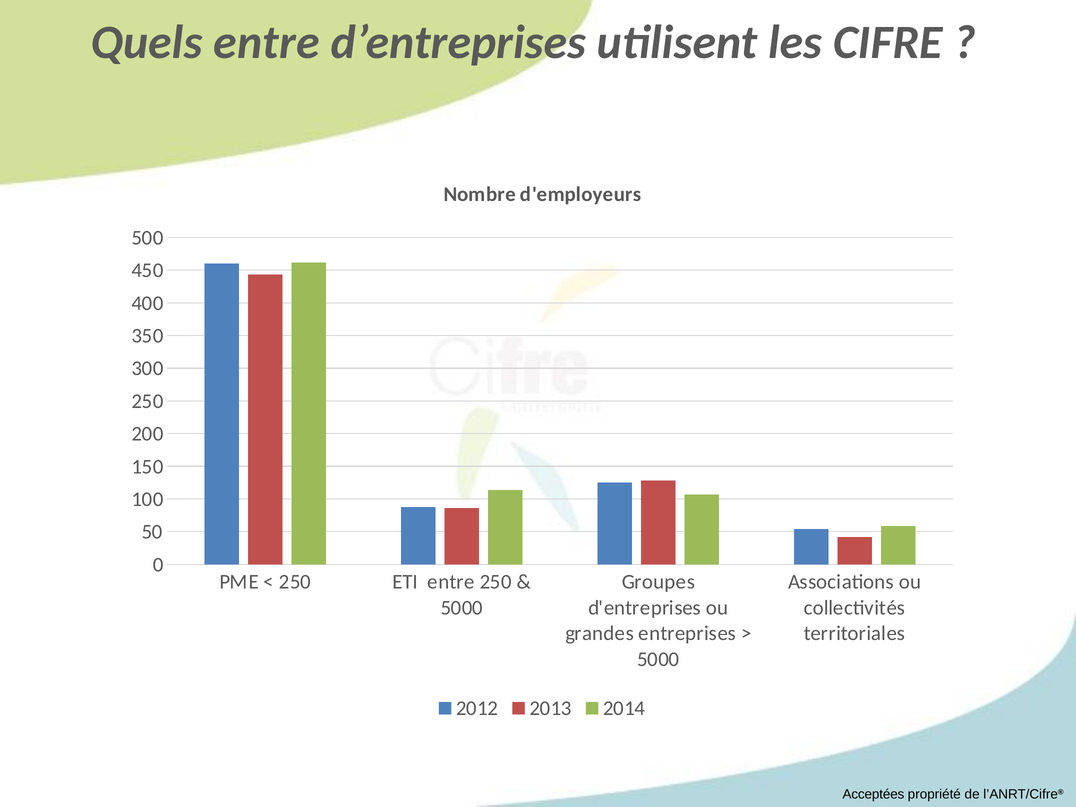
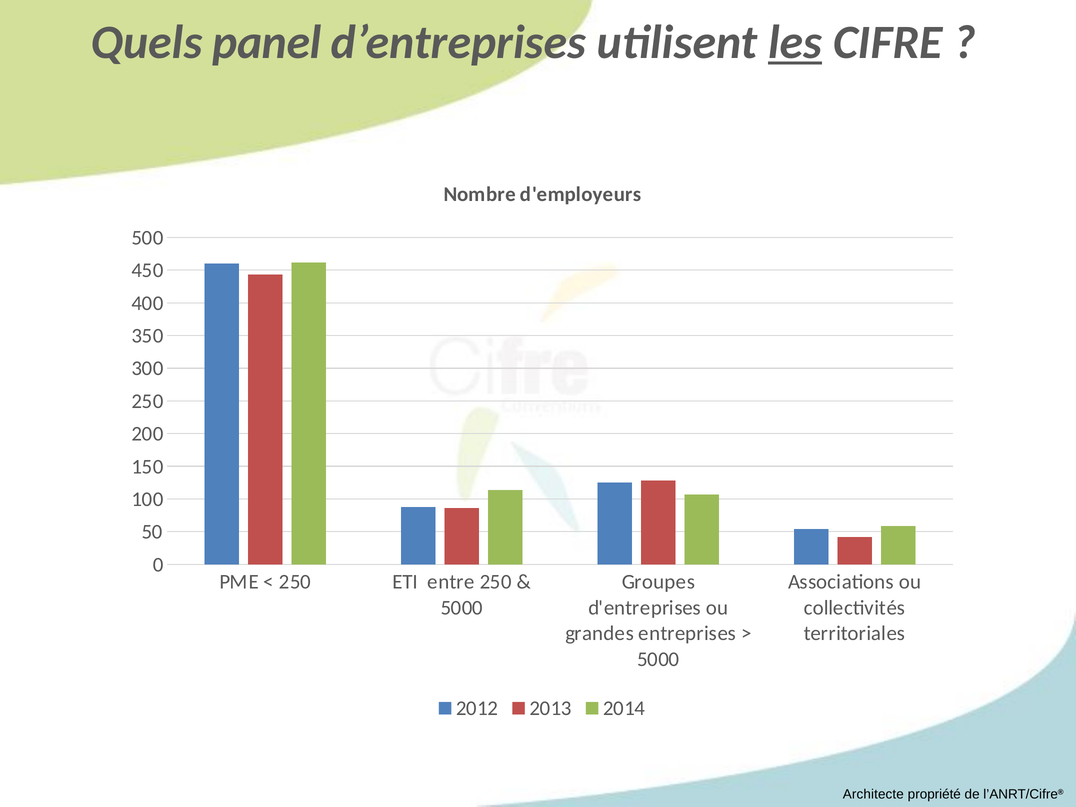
Quels entre: entre -> panel
les underline: none -> present
Acceptées: Acceptées -> Architecte
